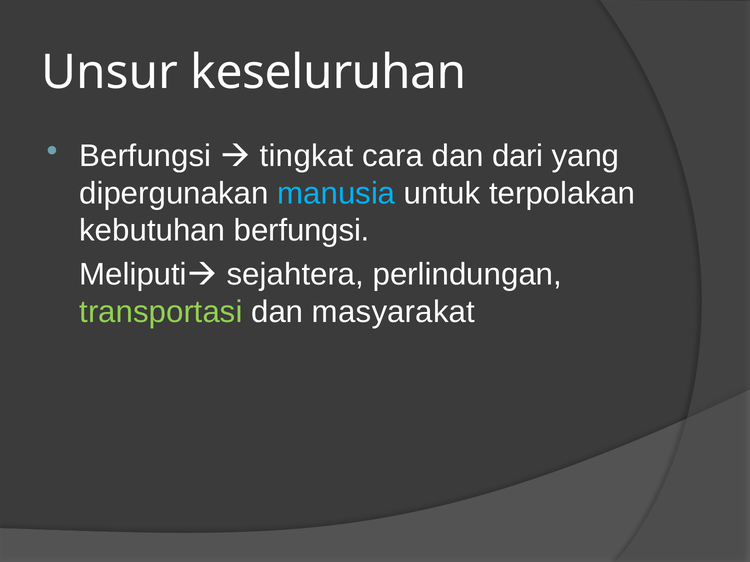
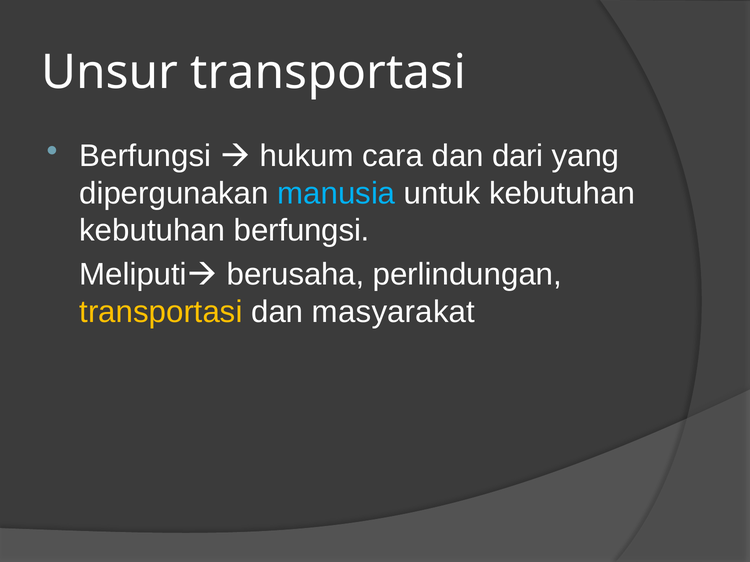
Unsur keseluruhan: keseluruhan -> transportasi
tingkat: tingkat -> hukum
untuk terpolakan: terpolakan -> kebutuhan
sejahtera: sejahtera -> berusaha
transportasi at (161, 312) colour: light green -> yellow
